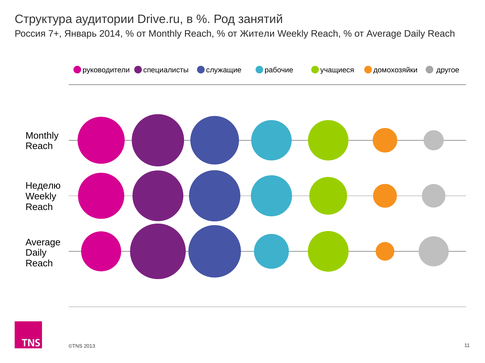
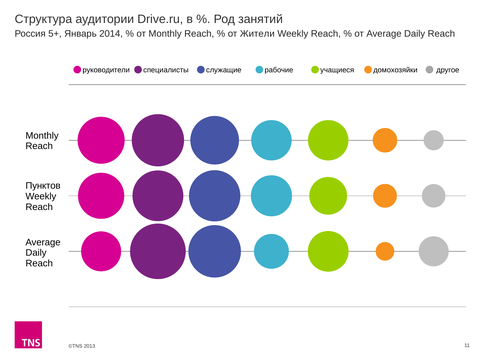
7+: 7+ -> 5+
Неделю: Неделю -> Пунктов
